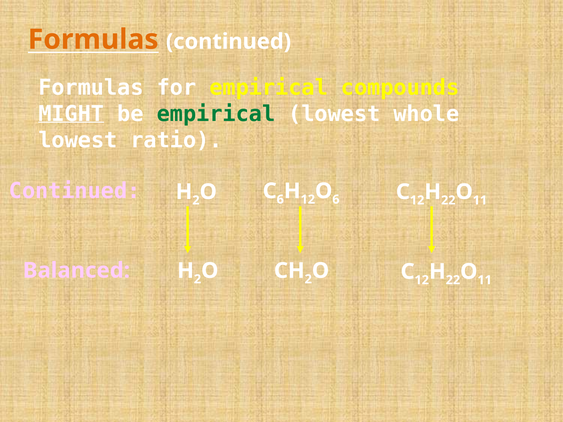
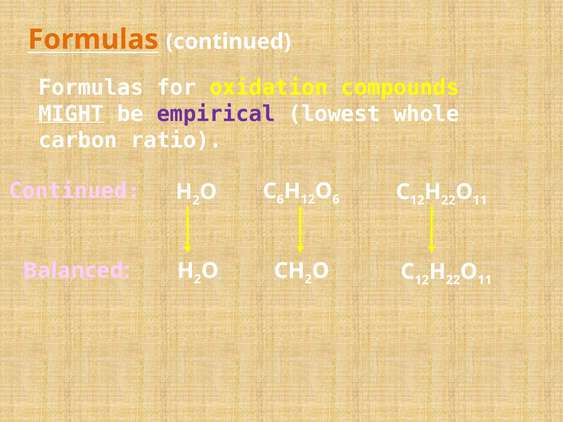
for empirical: empirical -> oxidation
empirical at (216, 114) colour: green -> purple
lowest at (78, 140): lowest -> carbon
